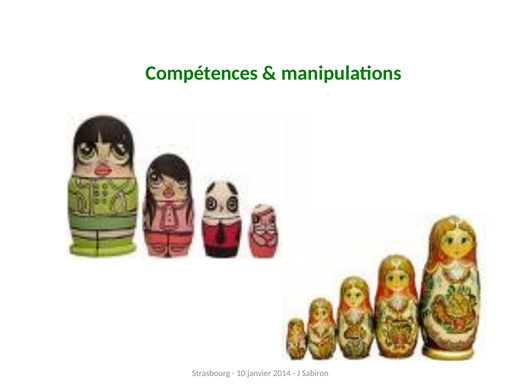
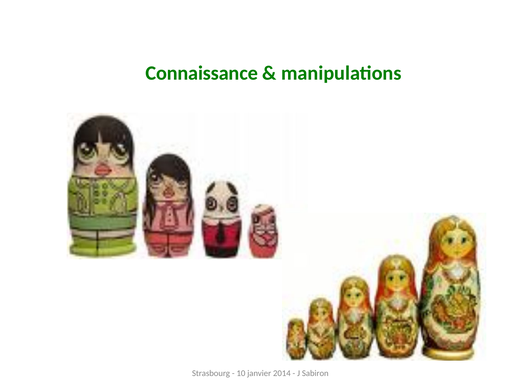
Compétences: Compétences -> Connaissance
